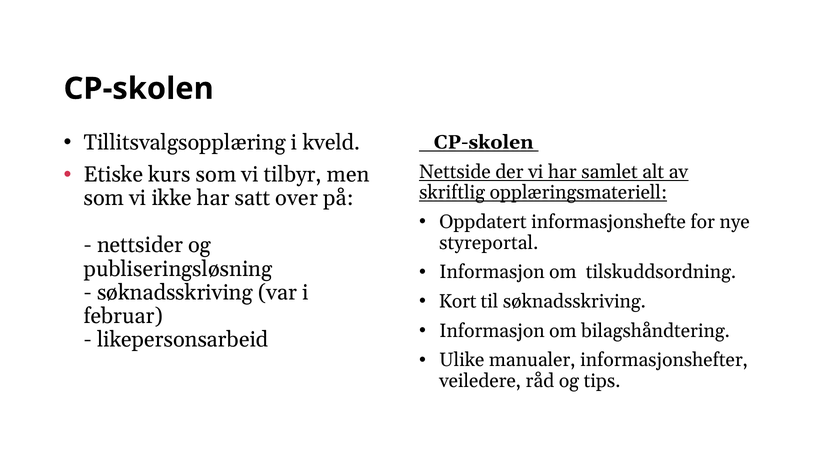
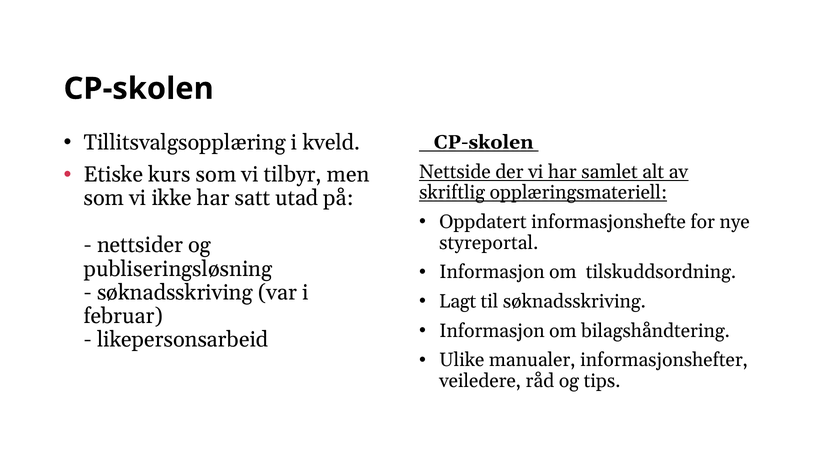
over: over -> utad
Kort: Kort -> Lagt
